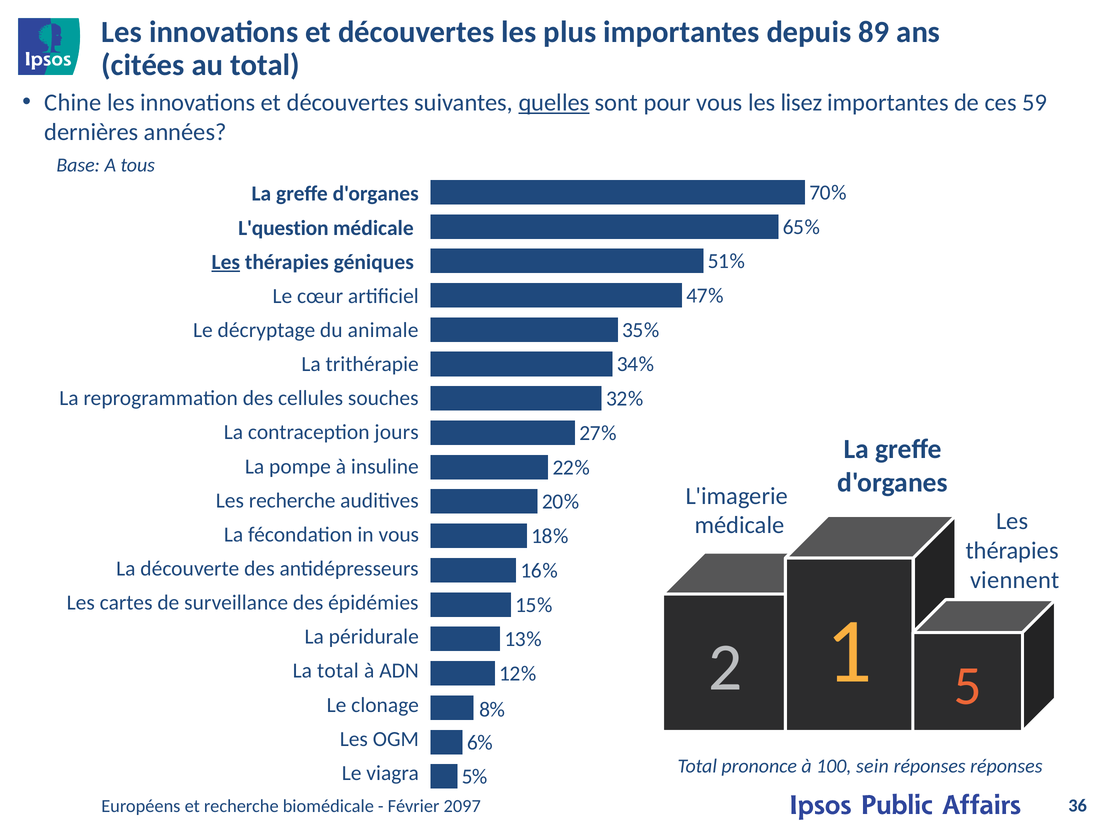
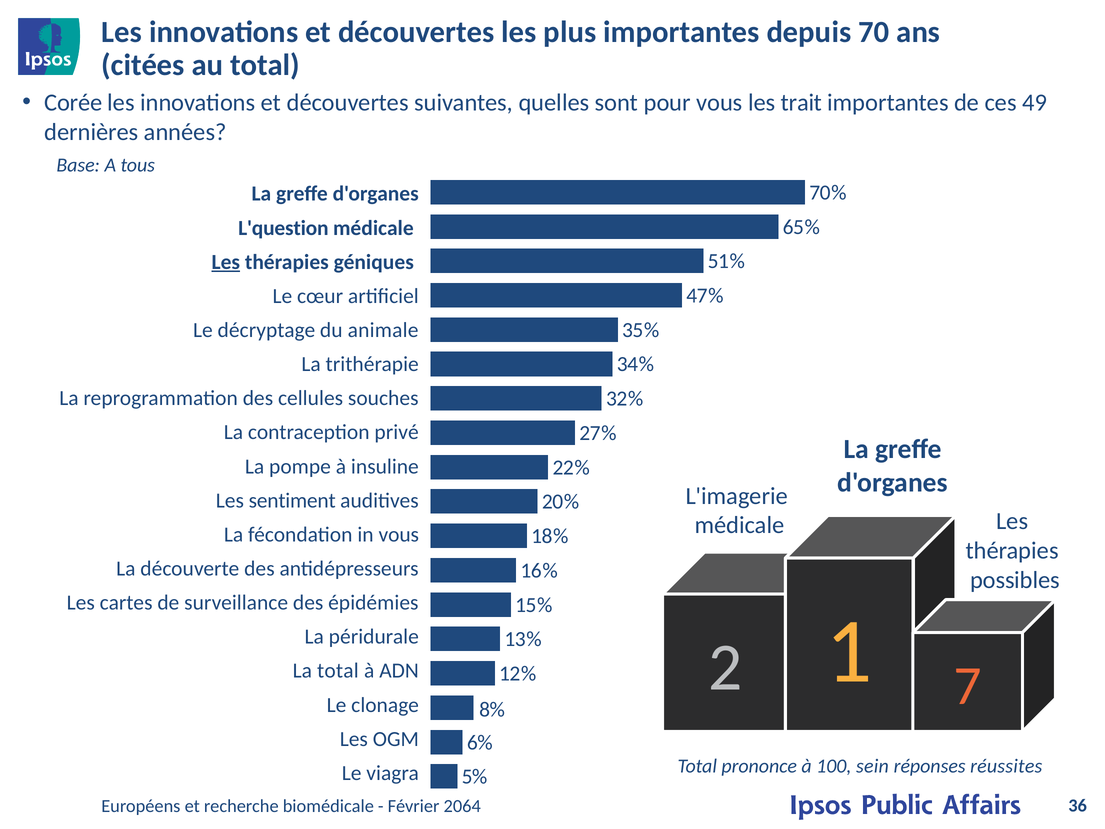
89: 89 -> 70
Chine: Chine -> Corée
quelles underline: present -> none
lisez: lisez -> trait
59: 59 -> 49
jours: jours -> privé
Les recherche: recherche -> sentiment
viennent: viennent -> possibles
5: 5 -> 7
réponses réponses: réponses -> réussites
2097: 2097 -> 2064
